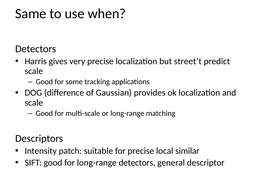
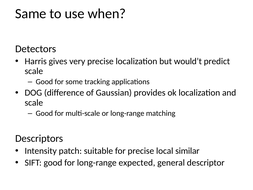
street’t: street’t -> would’t
long-range detectors: detectors -> expected
